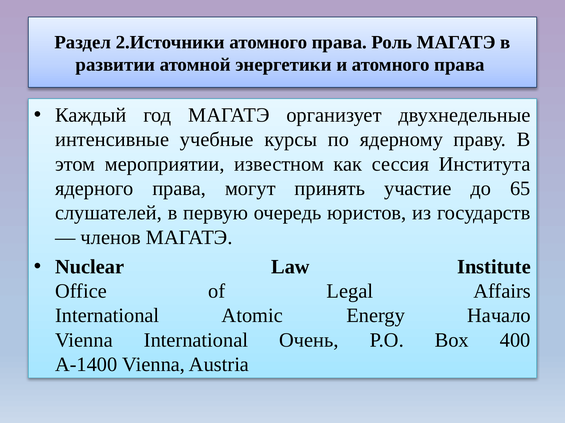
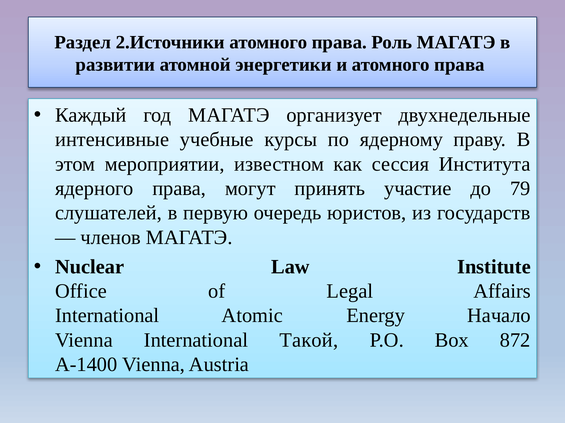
65: 65 -> 79
Очень: Очень -> Такой
400: 400 -> 872
